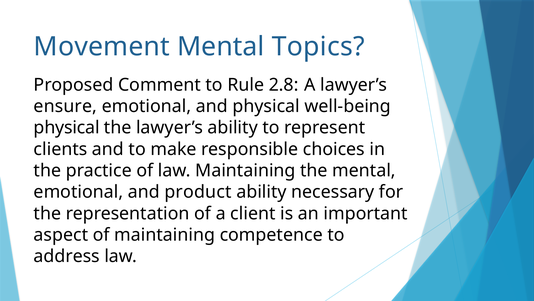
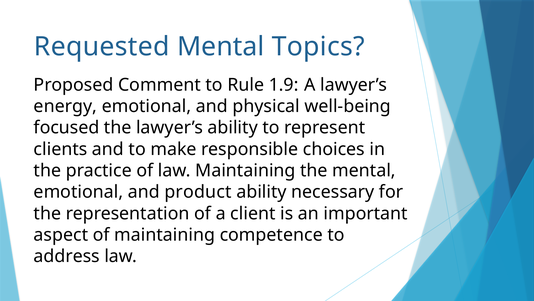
Movement: Movement -> Requested
2.8: 2.8 -> 1.9
ensure: ensure -> energy
physical at (67, 128): physical -> focused
